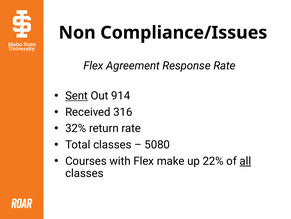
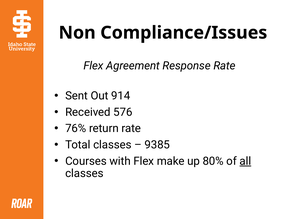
Sent underline: present -> none
316: 316 -> 576
32%: 32% -> 76%
5080: 5080 -> 9385
22%: 22% -> 80%
